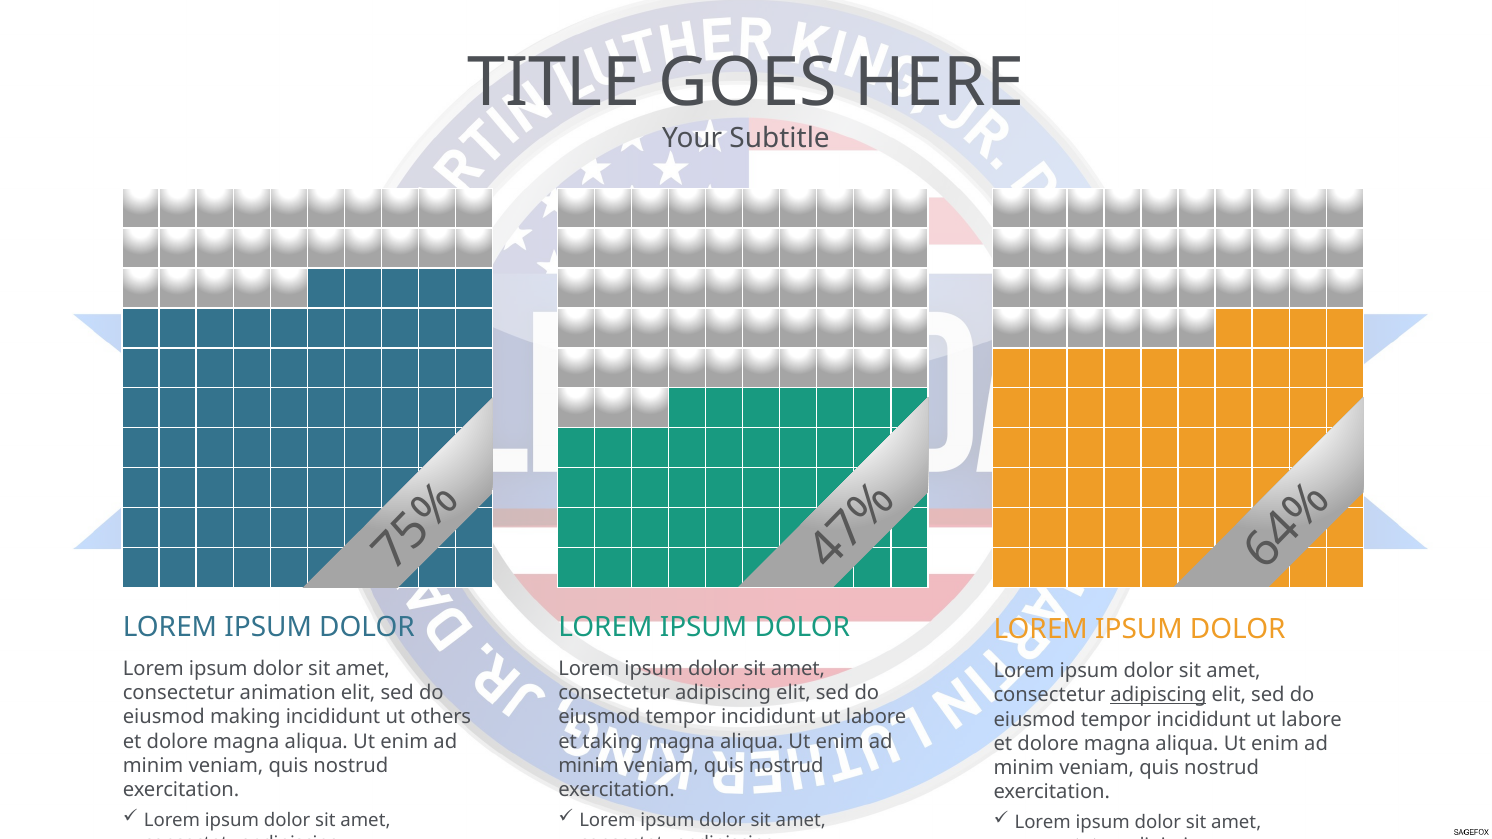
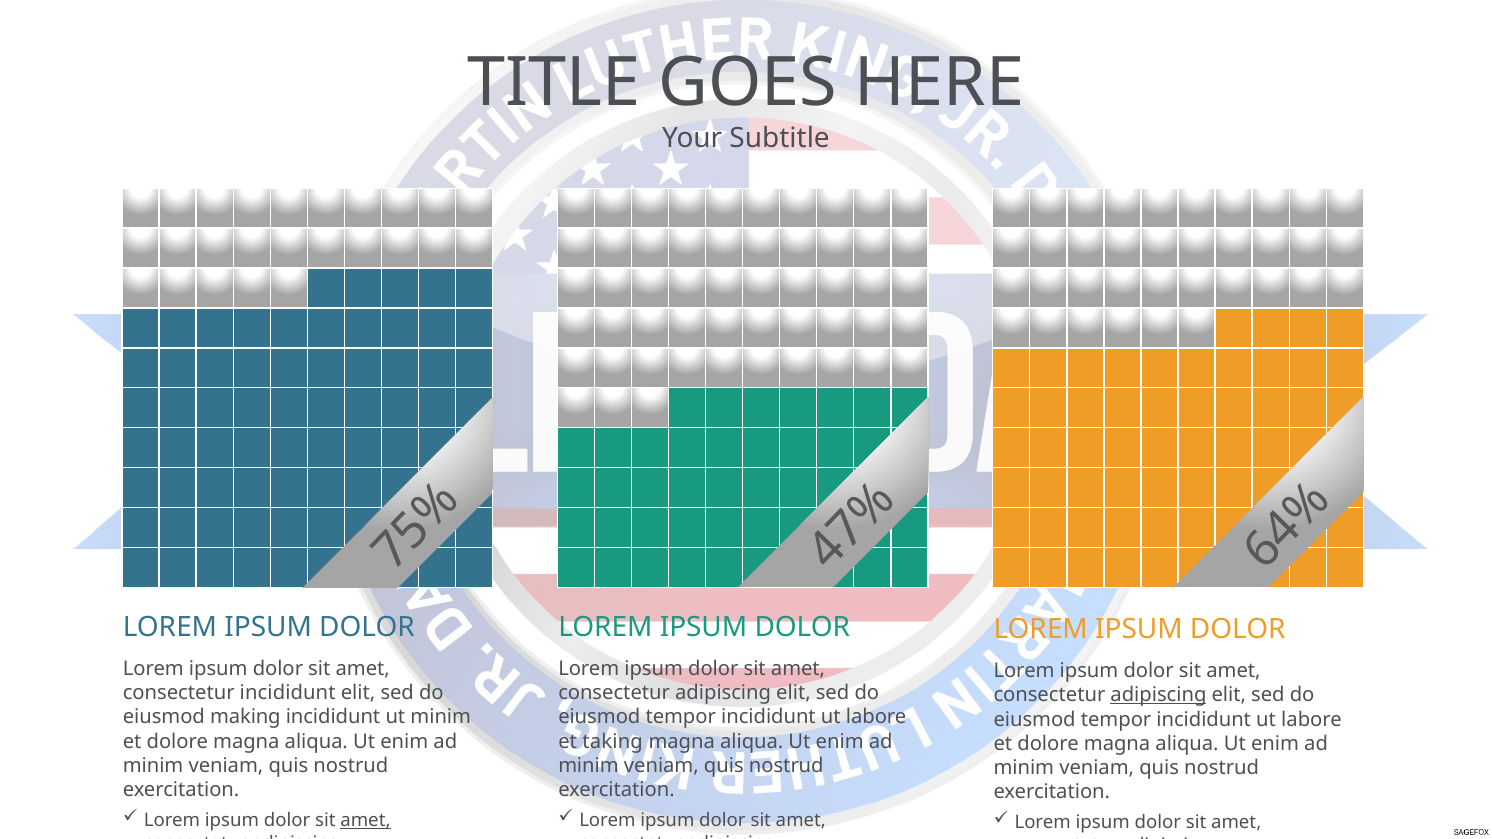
consectetur animation: animation -> incididunt
ut others: others -> minim
amet at (365, 821) underline: none -> present
